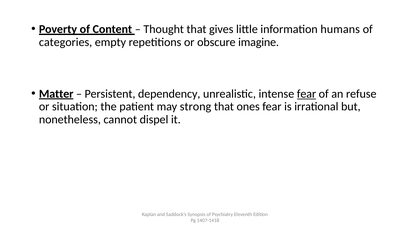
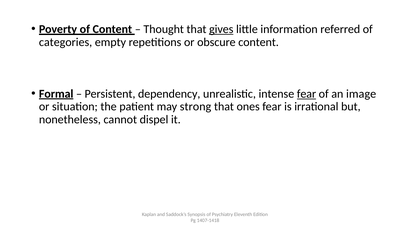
gives underline: none -> present
humans: humans -> referred
obscure imagine: imagine -> content
Matter: Matter -> Formal
refuse: refuse -> image
